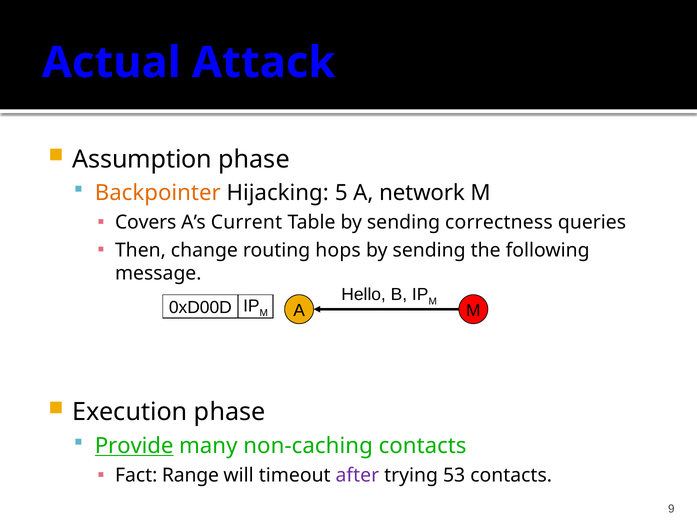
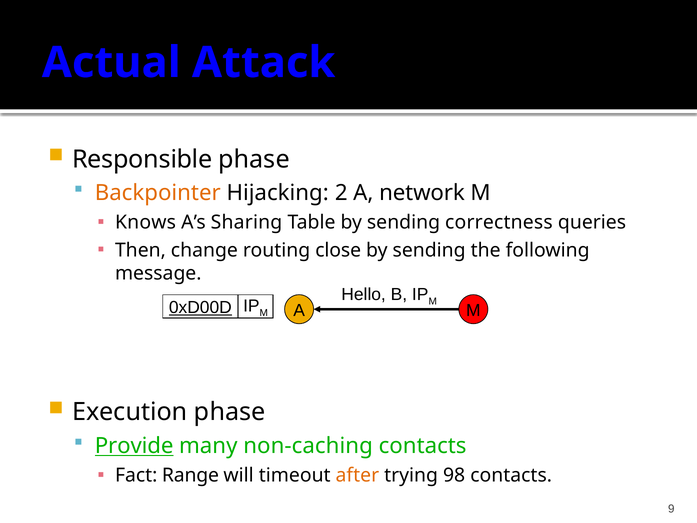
Assumption: Assumption -> Responsible
5: 5 -> 2
Covers: Covers -> Knows
Current: Current -> Sharing
hops: hops -> close
0xD00D underline: none -> present
after colour: purple -> orange
53: 53 -> 98
